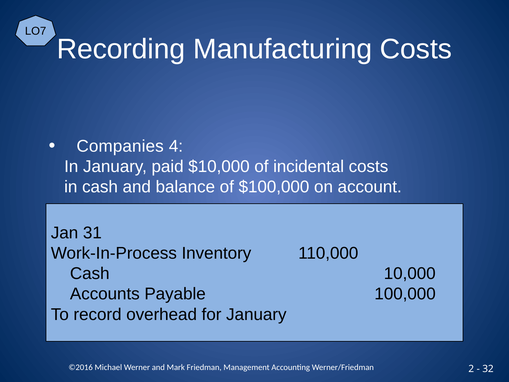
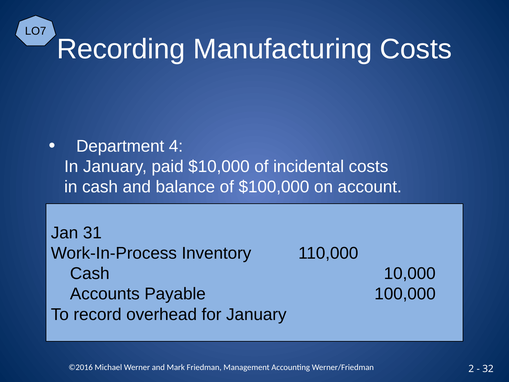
Companies: Companies -> Department
